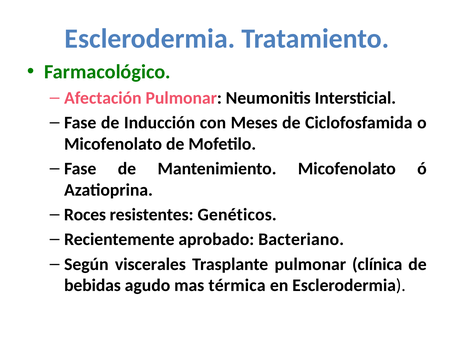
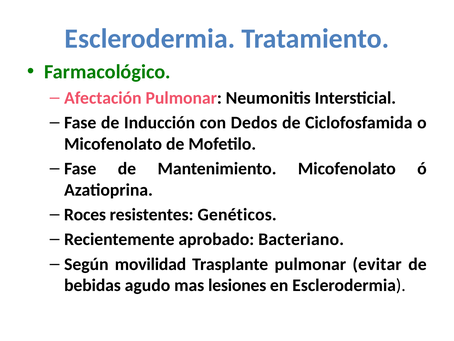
Meses: Meses -> Dedos
viscerales: viscerales -> movilidad
clínica: clínica -> evitar
térmica: térmica -> lesiones
